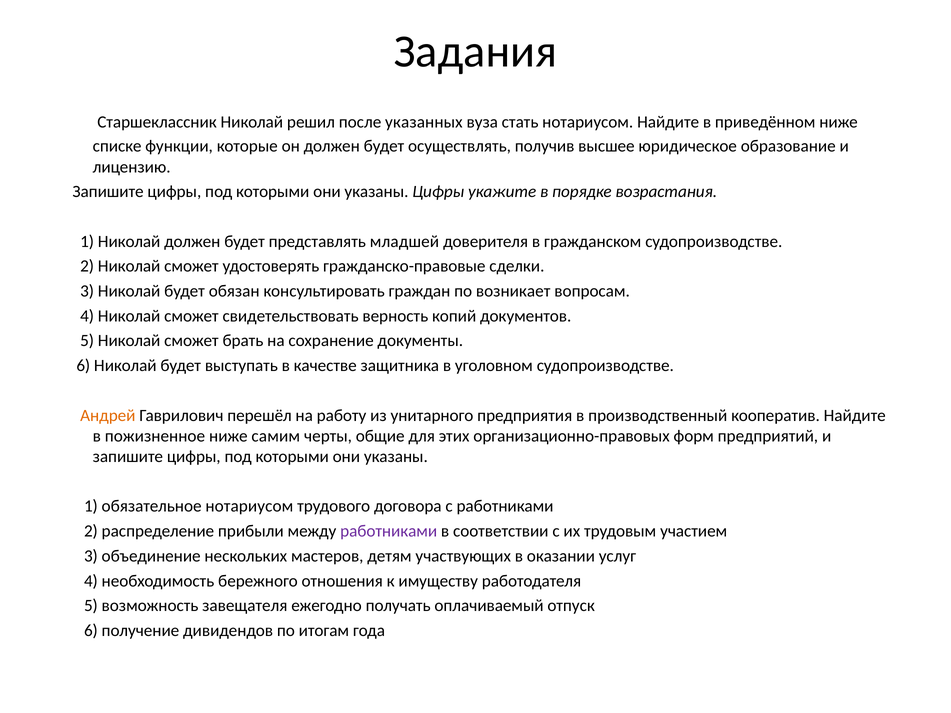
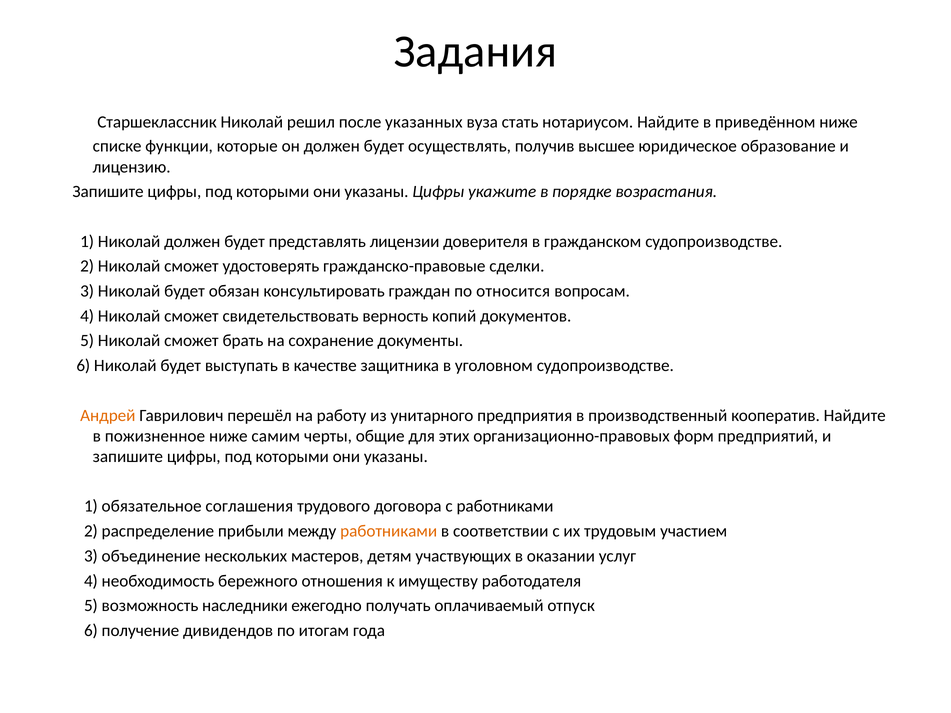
младшей: младшей -> лицензии
возникает: возникает -> относится
обязательное нотариусом: нотариусом -> соглашения
работниками at (389, 531) colour: purple -> orange
завещателя: завещателя -> наследники
